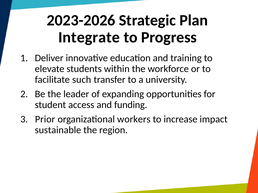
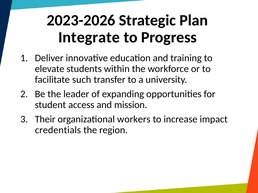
funding: funding -> mission
Prior: Prior -> Their
sustainable: sustainable -> credentials
